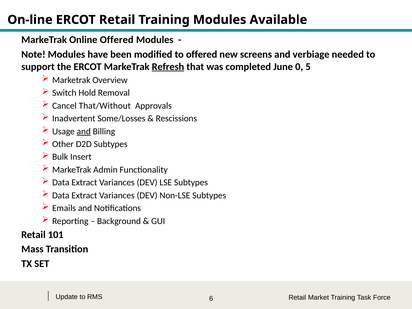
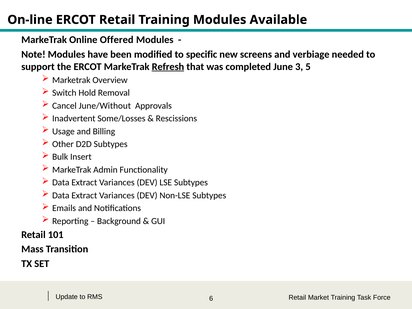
to offered: offered -> specific
0: 0 -> 3
That/Without: That/Without -> June/Without
and at (84, 131) underline: present -> none
